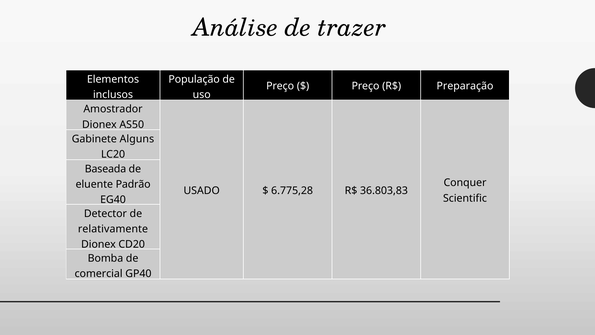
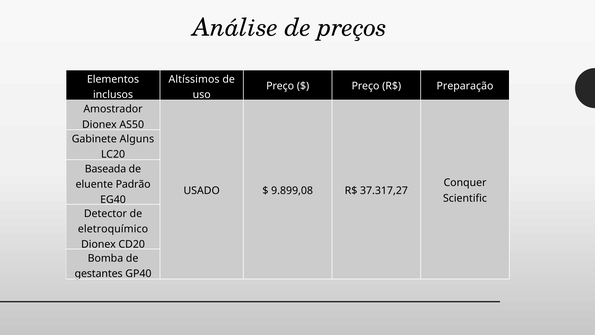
trazer: trazer -> preços
População: População -> Altíssimos
6.775,28: 6.775,28 -> 9.899,08
36.803,83: 36.803,83 -> 37.317,27
relativamente: relativamente -> eletroquímico
comercial: comercial -> gestantes
